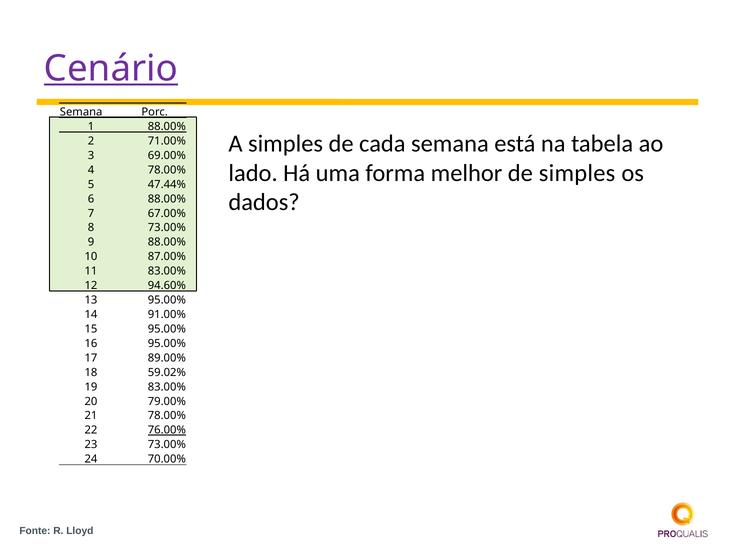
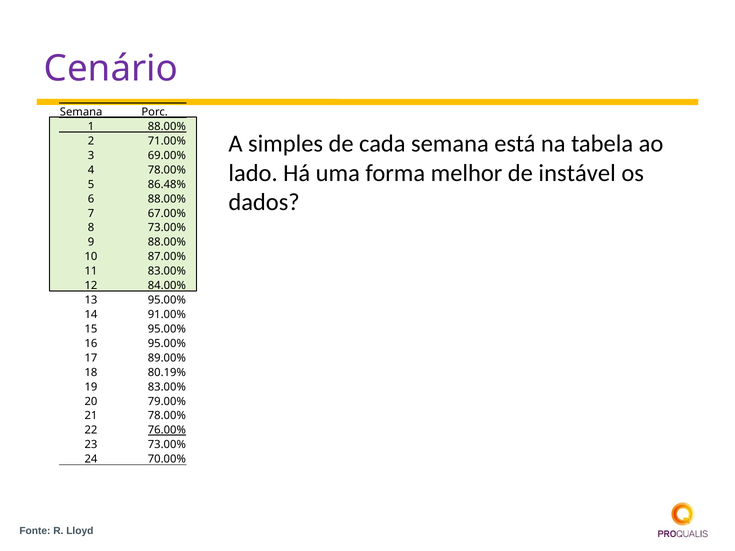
Cenário underline: present -> none
de simples: simples -> instável
47.44%: 47.44% -> 86.48%
94.60%: 94.60% -> 84.00%
59.02%: 59.02% -> 80.19%
